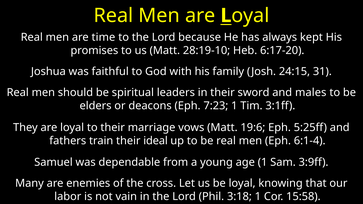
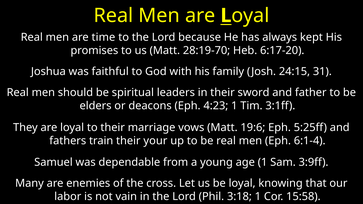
28:19-10: 28:19-10 -> 28:19-70
males: males -> father
7:23: 7:23 -> 4:23
ideal: ideal -> your
